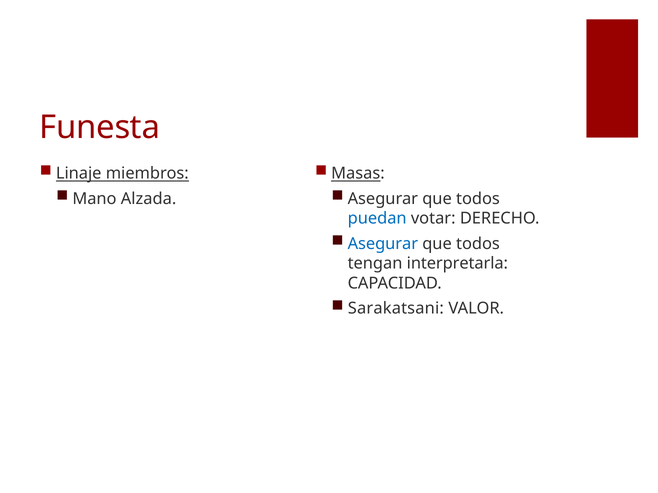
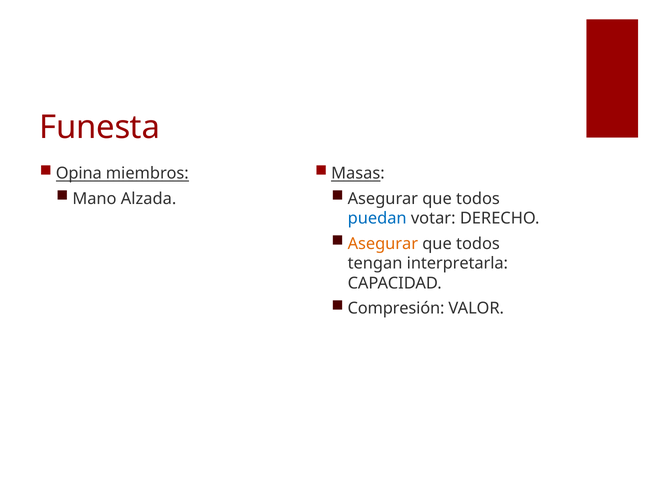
Linaje: Linaje -> Opina
Asegurar at (383, 244) colour: blue -> orange
Sarakatsani: Sarakatsani -> Compresión
